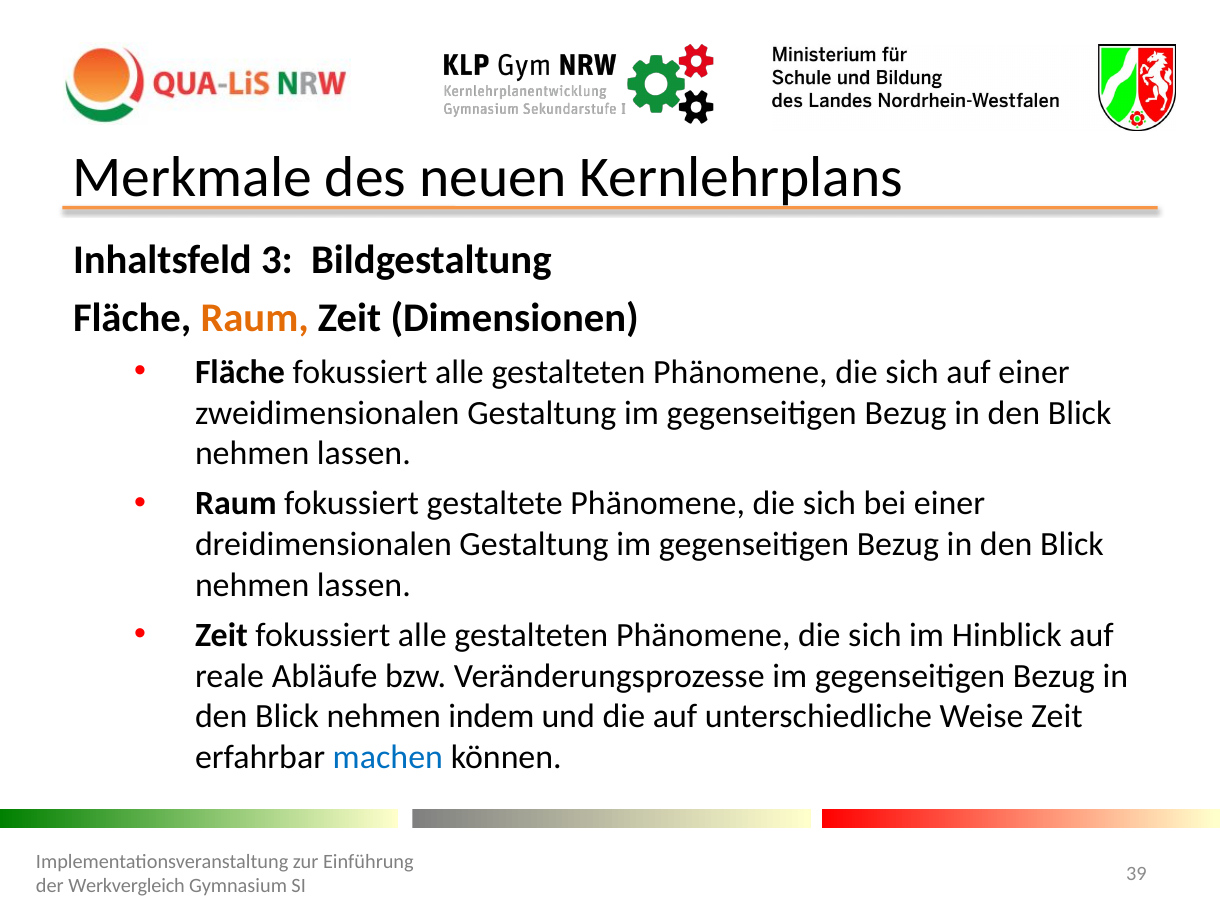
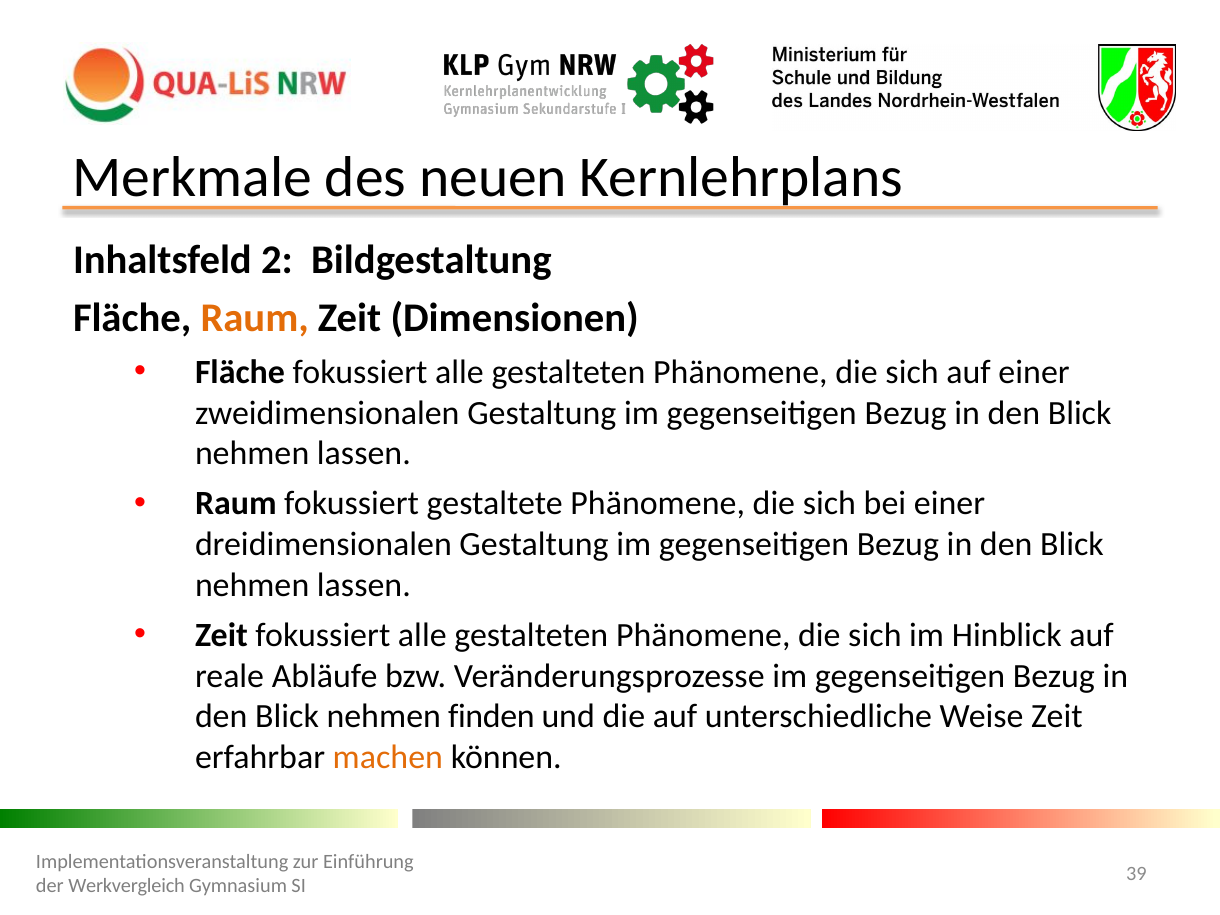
3: 3 -> 2
indem: indem -> finden
machen colour: blue -> orange
